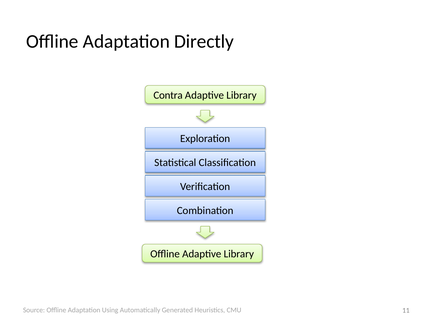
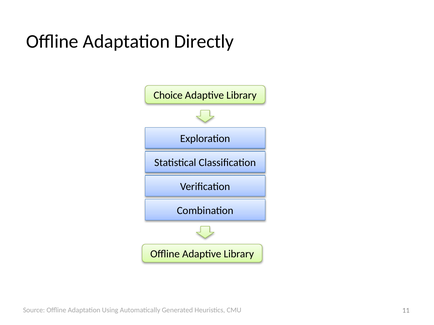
Contra: Contra -> Choice
